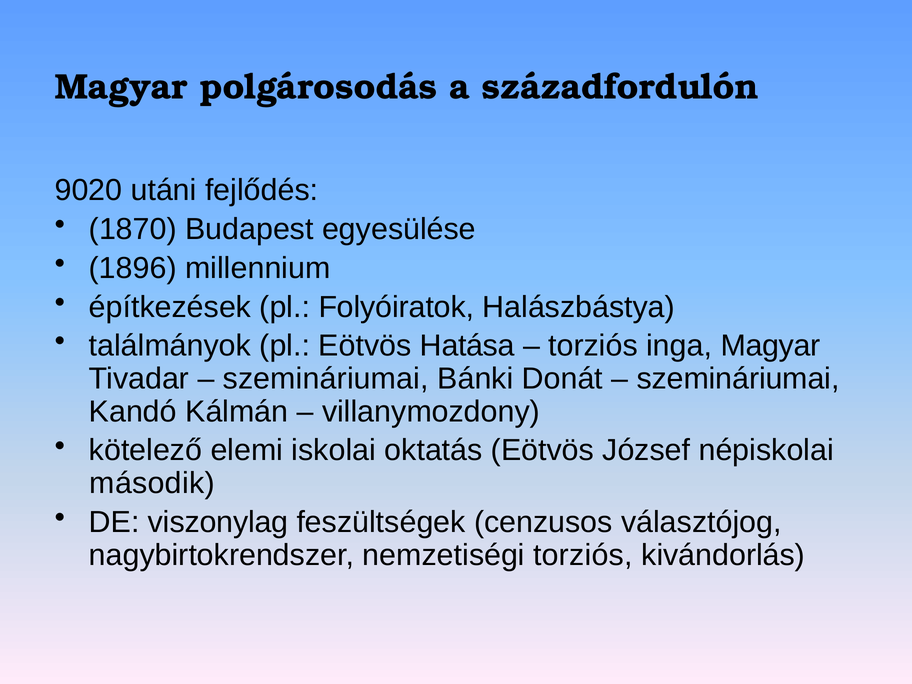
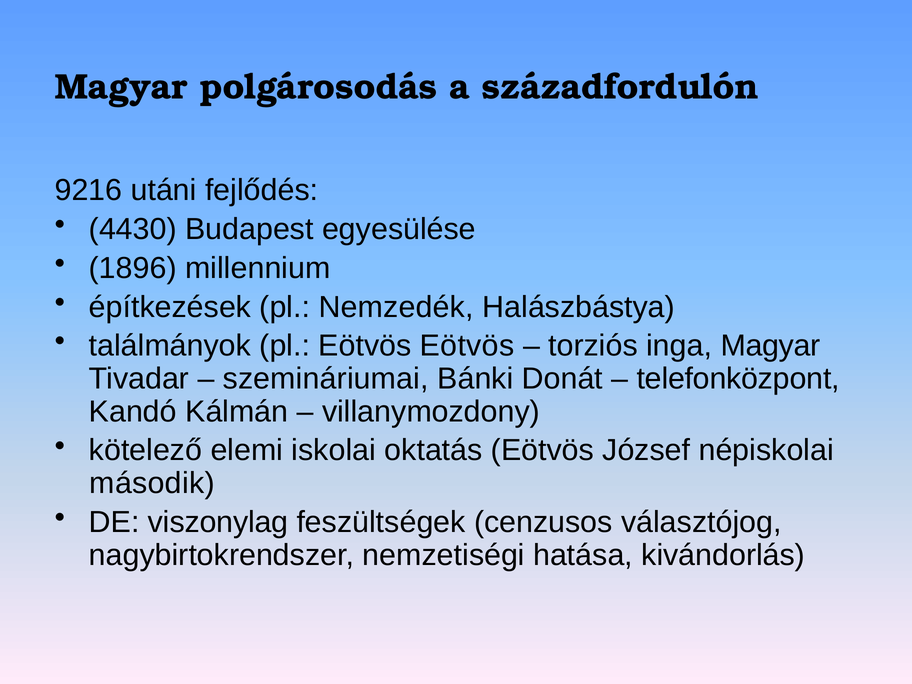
9020: 9020 -> 9216
1870: 1870 -> 4430
Folyóiratok: Folyóiratok -> Nemzedék
Eötvös Hatása: Hatása -> Eötvös
szemináriumai at (738, 379): szemináriumai -> telefonközpont
nemzetiségi torziós: torziós -> hatása
